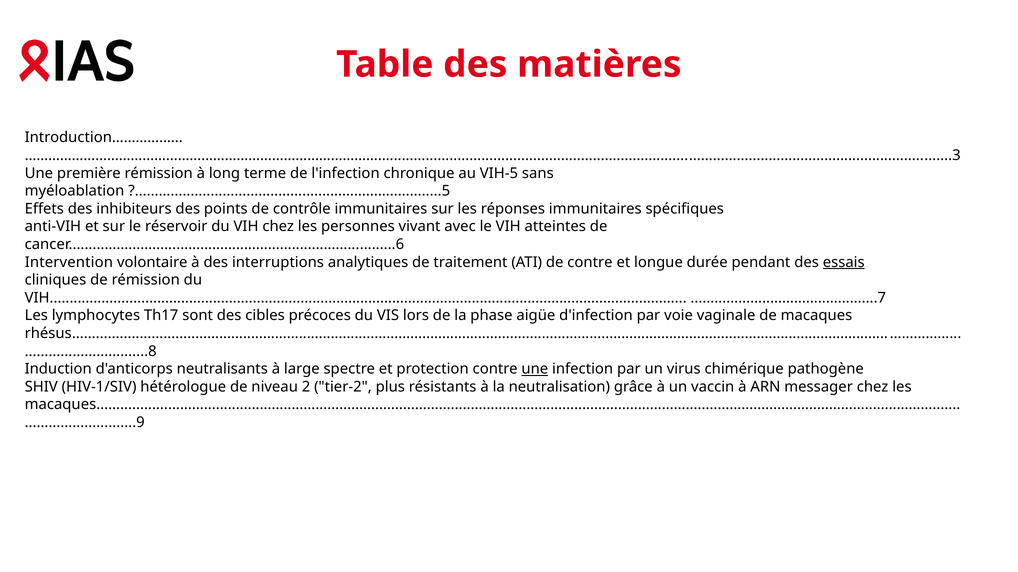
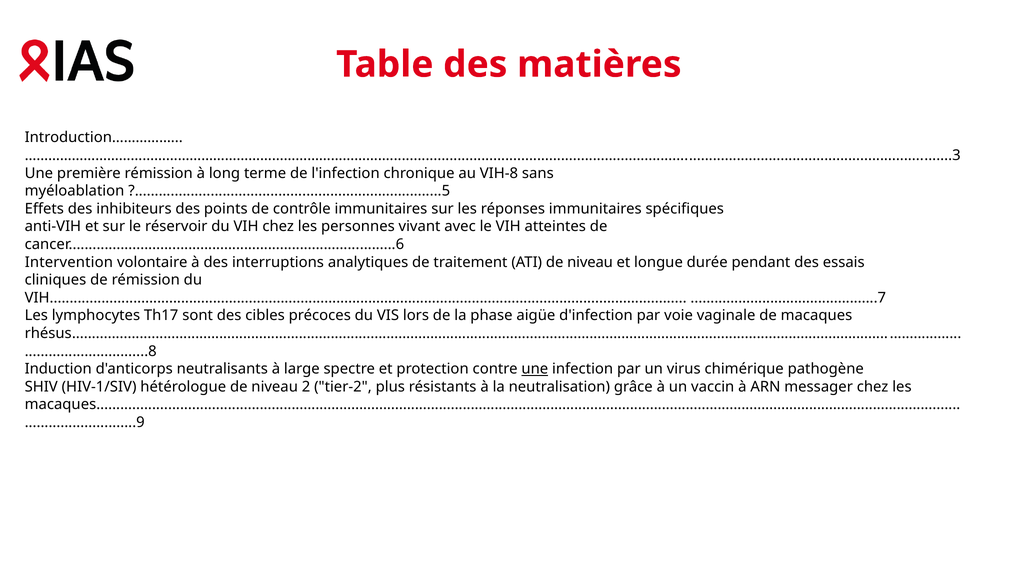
VIH-5: VIH-5 -> VIH-8
ATI de contre: contre -> niveau
essais underline: present -> none
